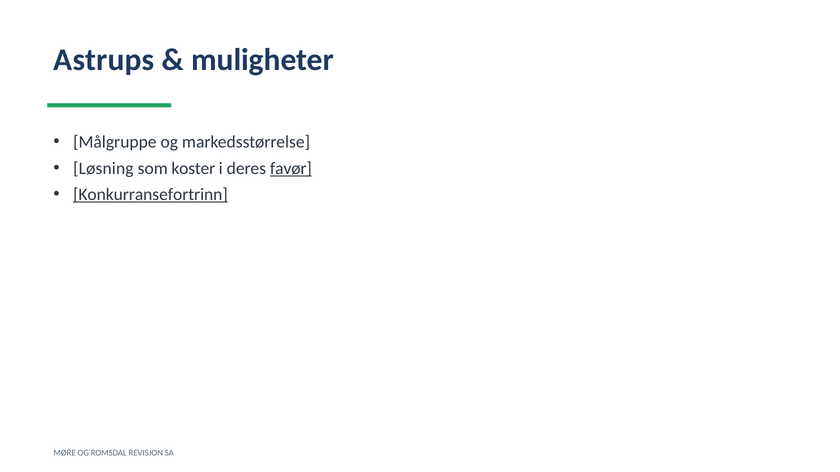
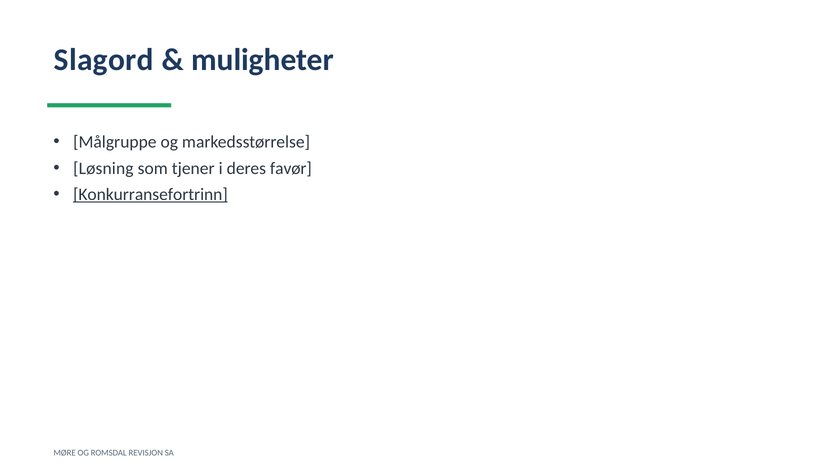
Astrups: Astrups -> Slagord
koster: koster -> tjener
favør underline: present -> none
